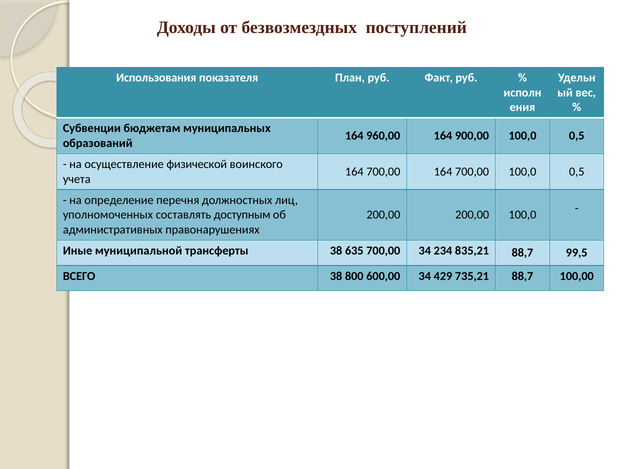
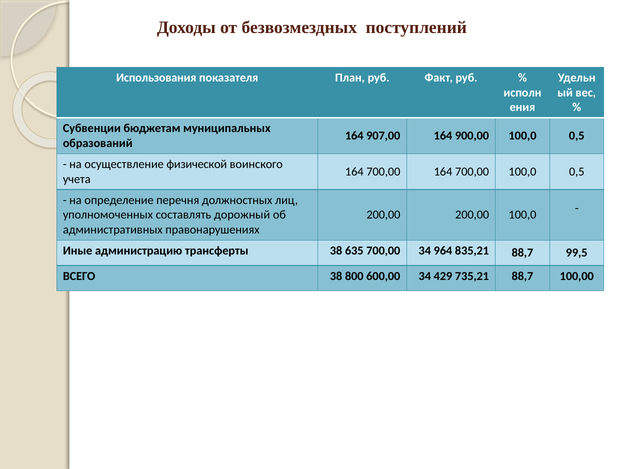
960,00: 960,00 -> 907,00
доступным: доступным -> дорожный
муниципальной: муниципальной -> администрацию
234: 234 -> 964
